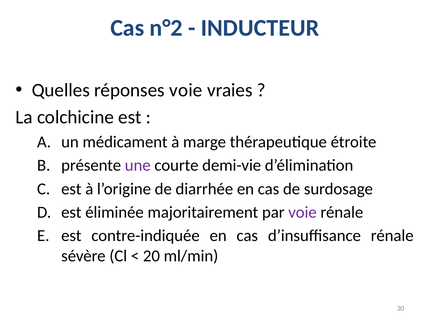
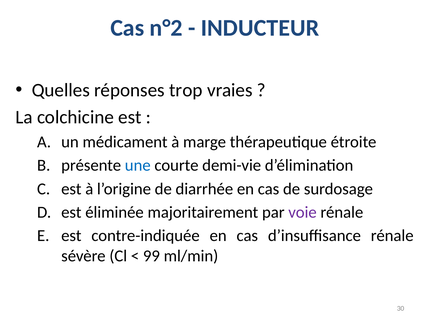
réponses voie: voie -> trop
une colour: purple -> blue
20: 20 -> 99
